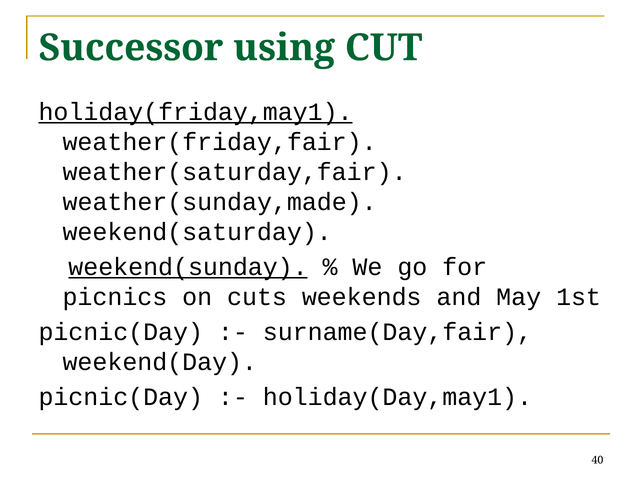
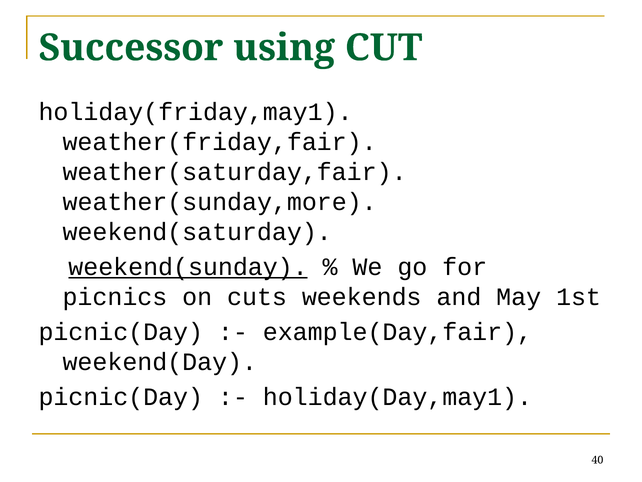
holiday(friday,may1 underline: present -> none
weather(sunday,made: weather(sunday,made -> weather(sunday,more
surname(Day,fair: surname(Day,fair -> example(Day,fair
